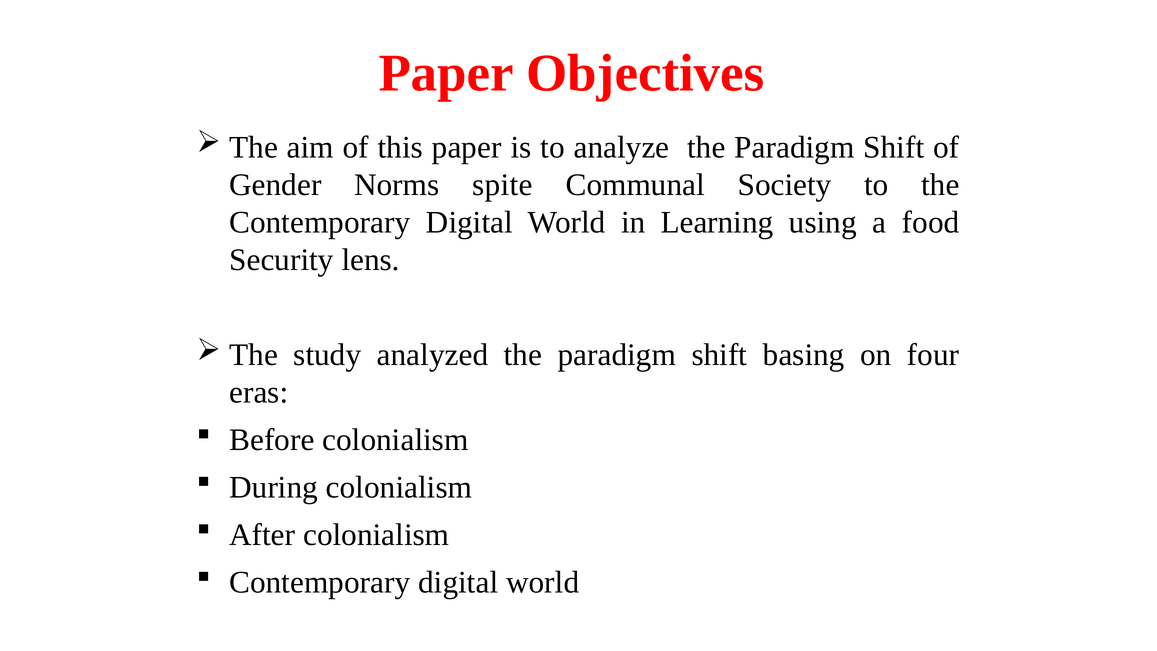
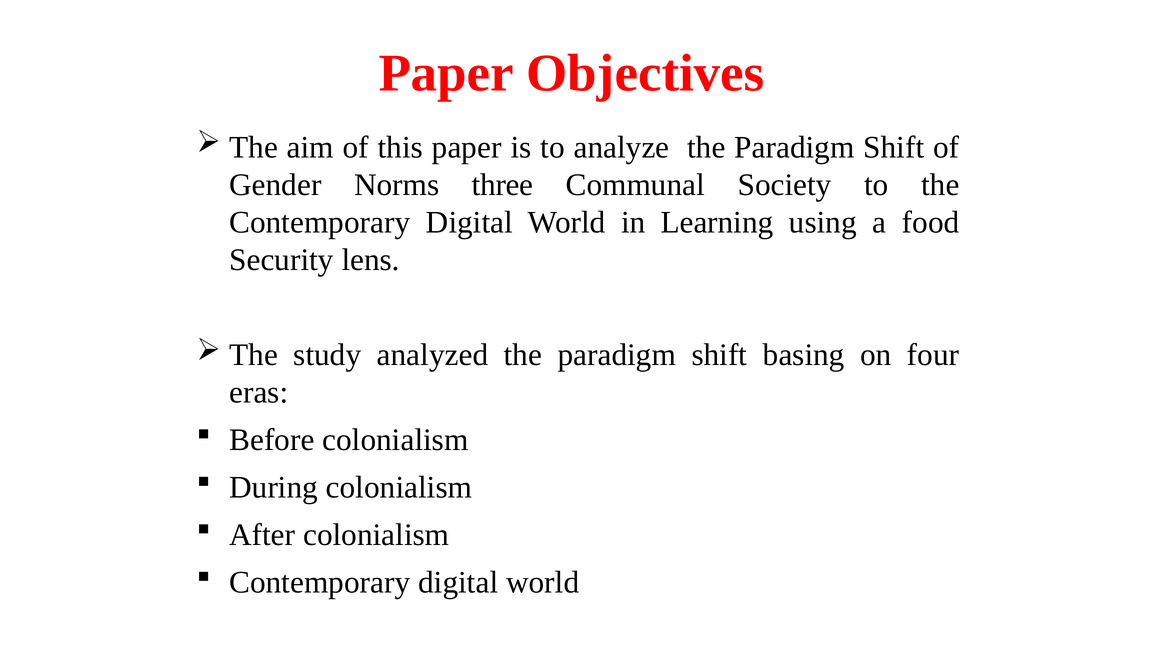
spite: spite -> three
